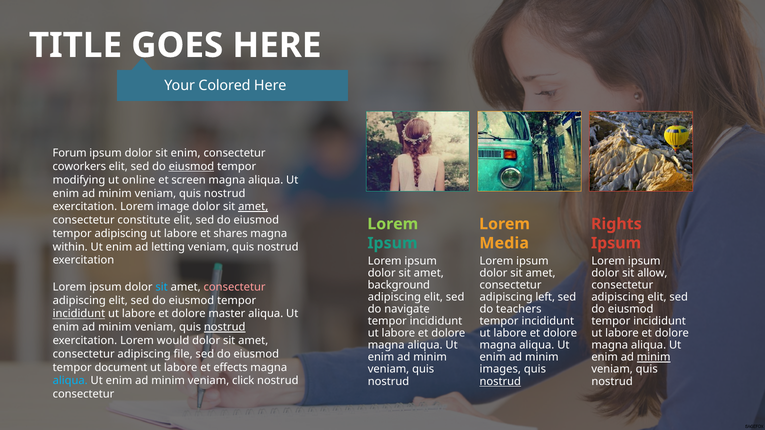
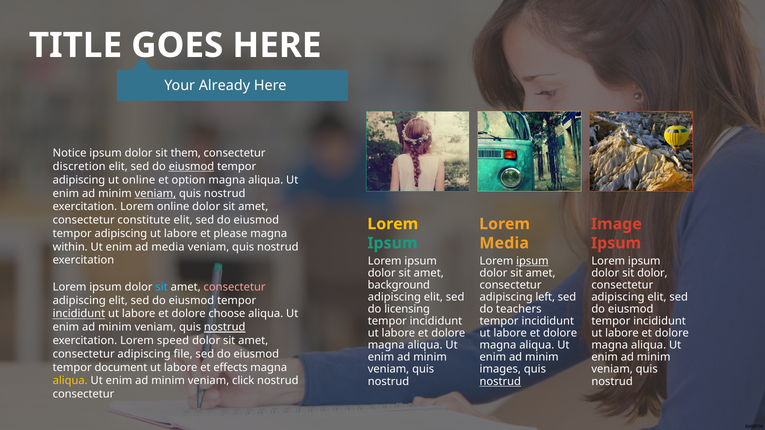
Colored: Colored -> Already
Forum: Forum -> Notice
sit enim: enim -> them
coworkers: coworkers -> discretion
modifying at (79, 180): modifying -> adipiscing
screen: screen -> option
veniam at (155, 193) underline: none -> present
Lorem image: image -> online
amet at (253, 207) underline: present -> none
Lorem at (393, 224) colour: light green -> yellow
Rights: Rights -> Image
shares: shares -> please
ad letting: letting -> media
ipsum at (532, 261) underline: none -> present
sit allow: allow -> dolor
navigate: navigate -> licensing
master: master -> choose
would: would -> speed
minim at (654, 358) underline: present -> none
aliqua at (70, 381) colour: light blue -> yellow
